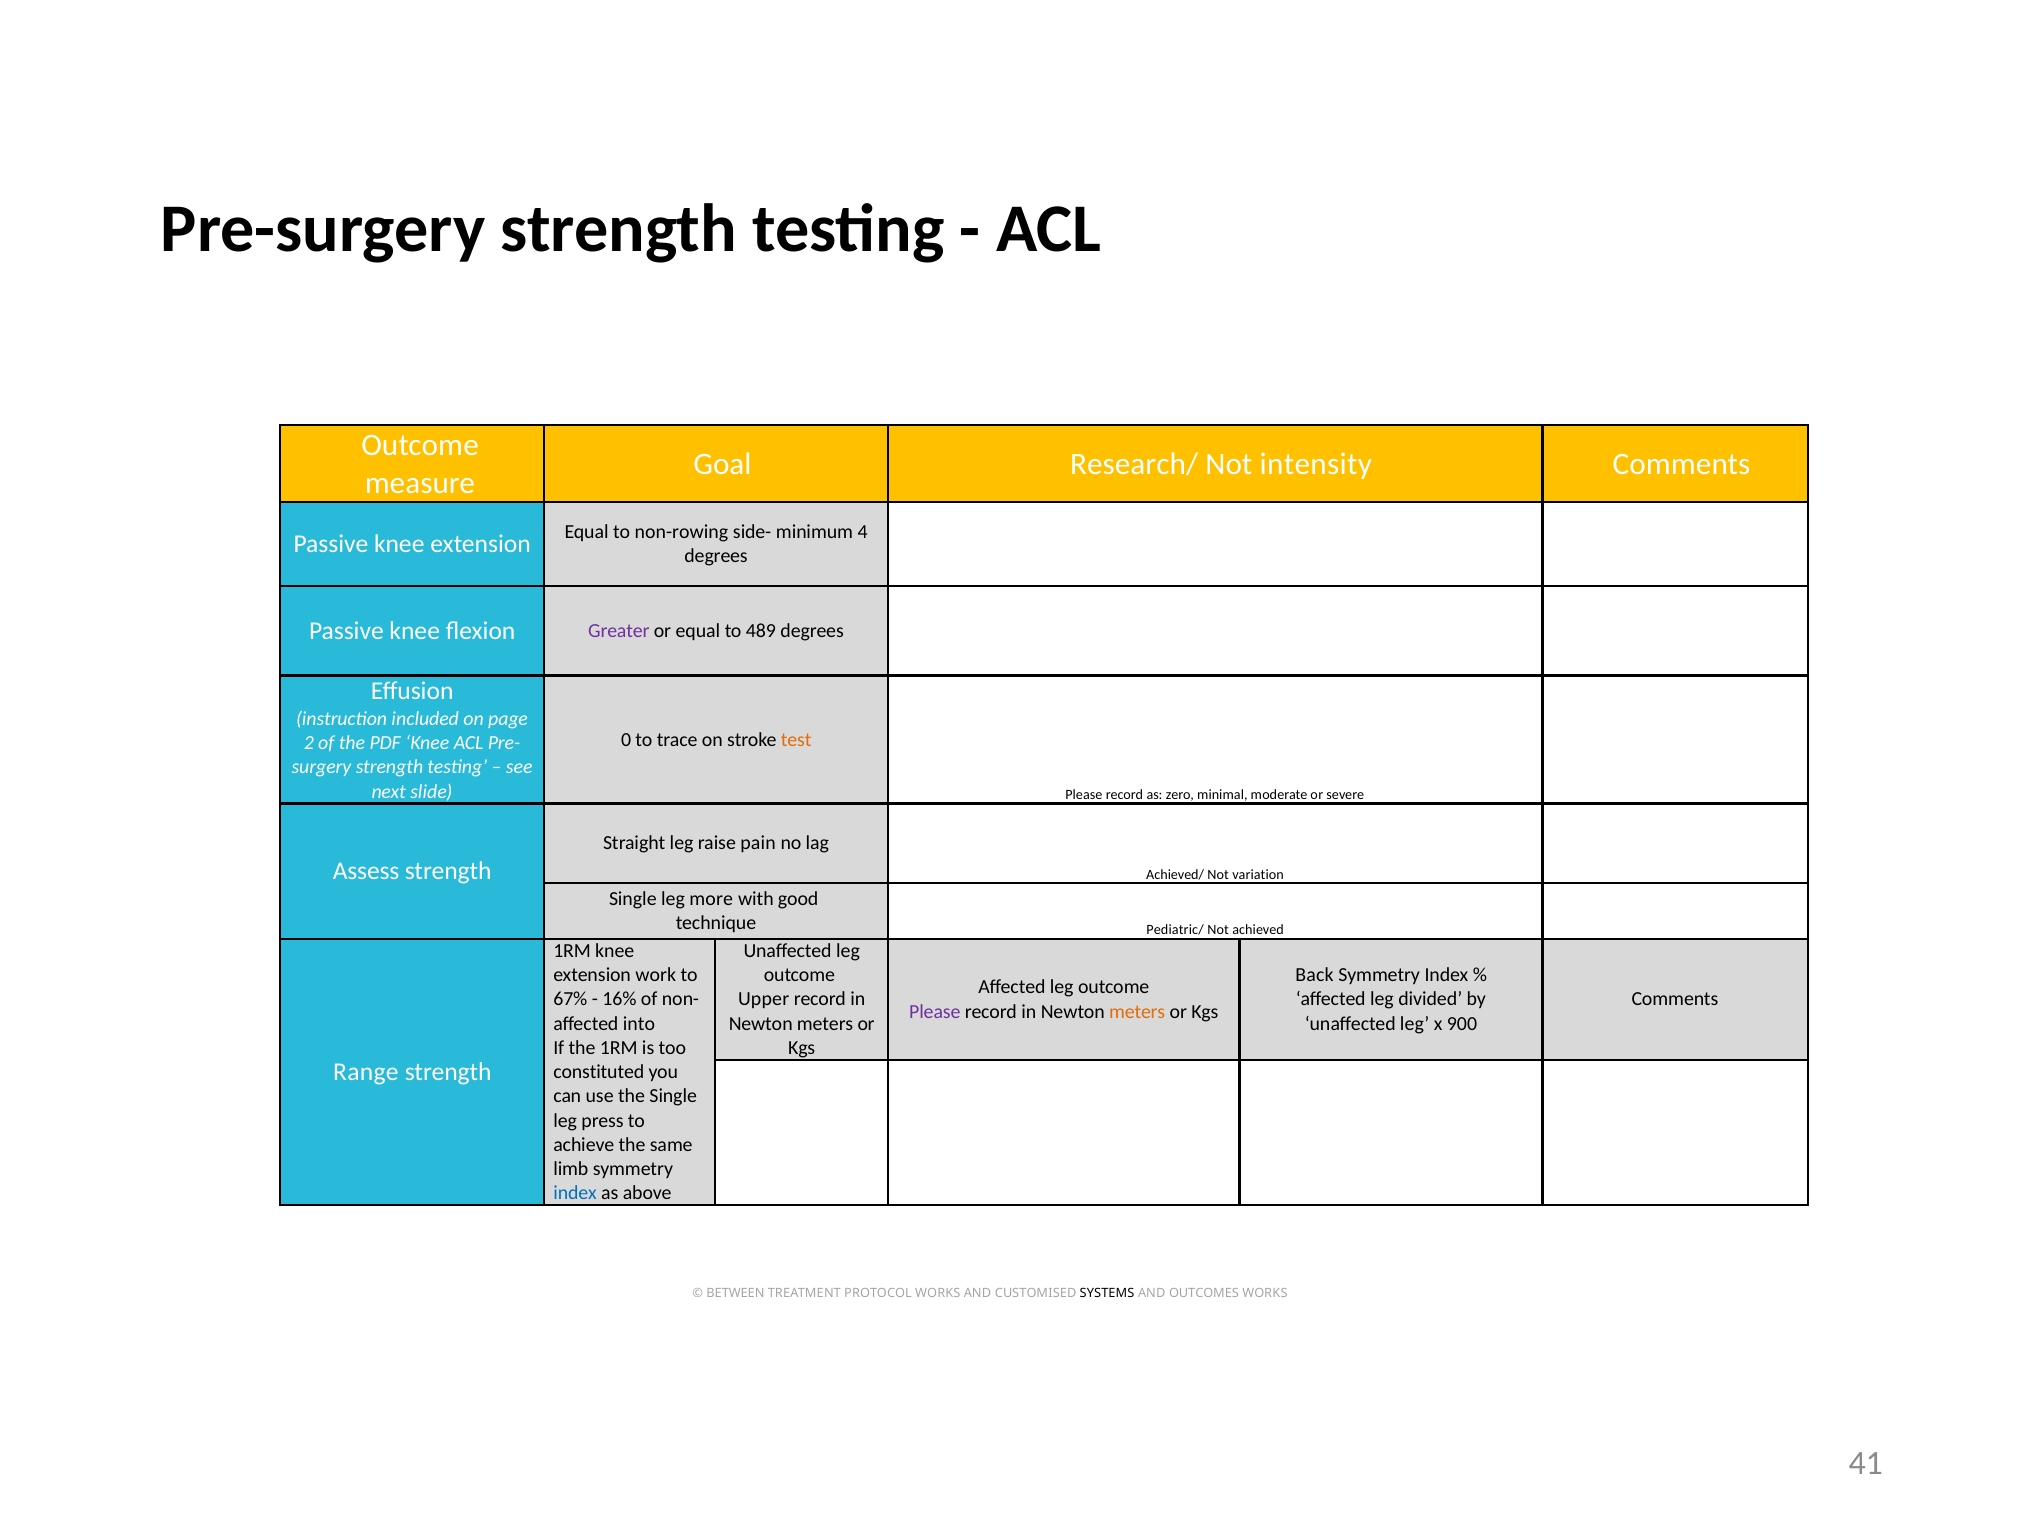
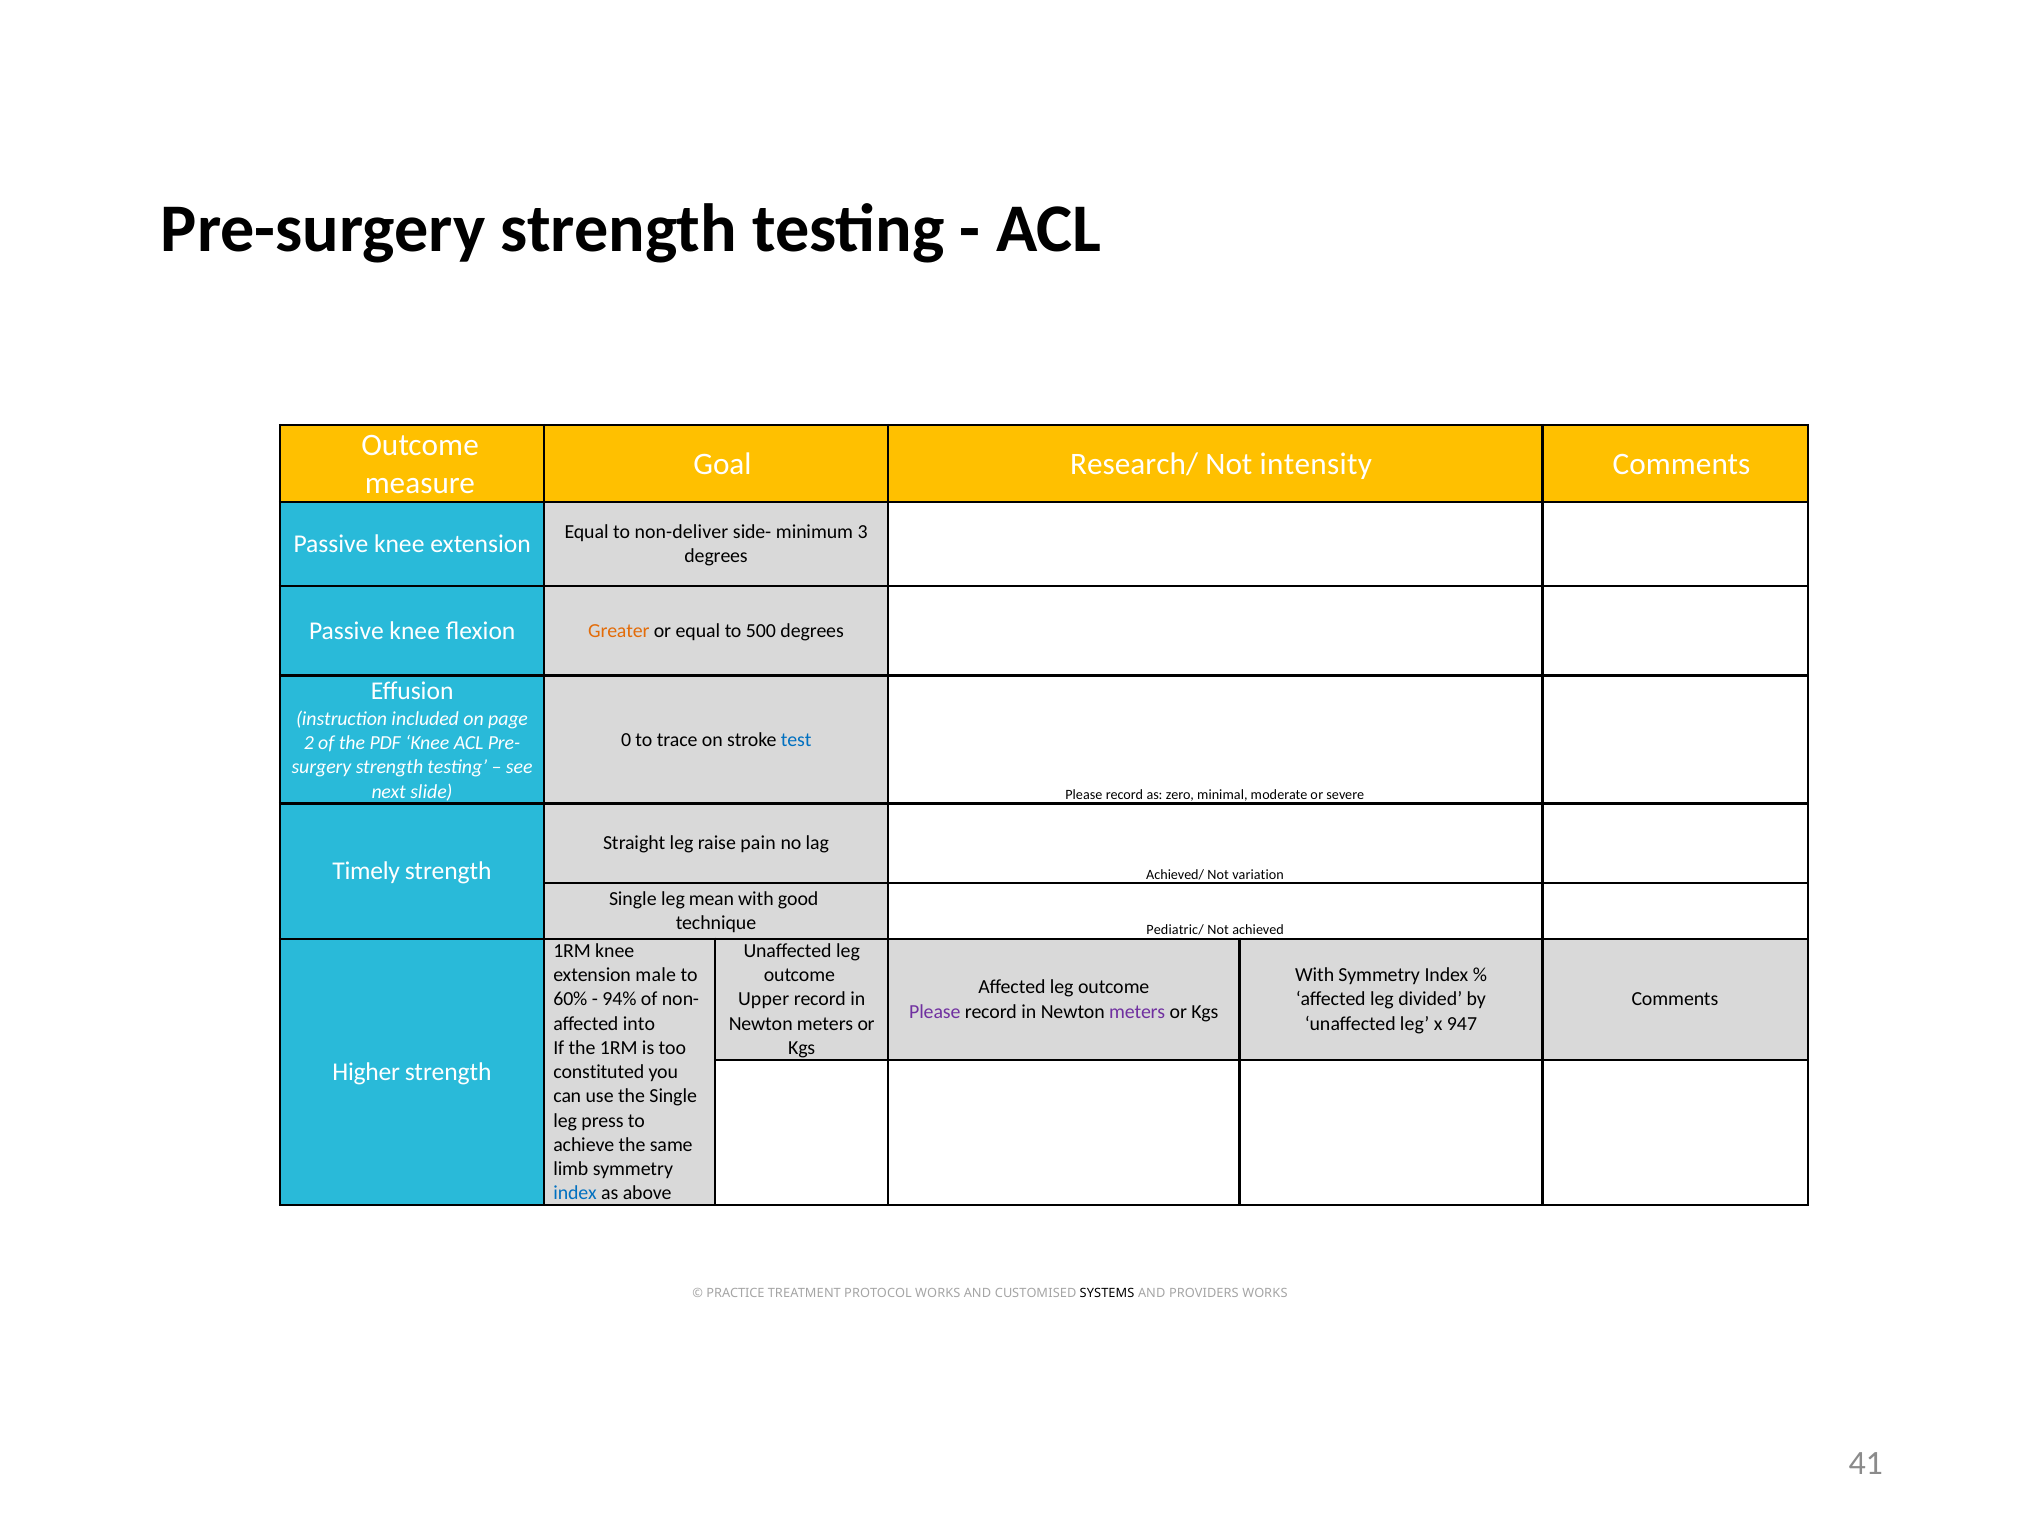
non-rowing: non-rowing -> non-deliver
4: 4 -> 3
Greater colour: purple -> orange
489: 489 -> 500
test colour: orange -> blue
Assess: Assess -> Timely
more: more -> mean
work: work -> male
Back at (1315, 975): Back -> With
67%: 67% -> 60%
16%: 16% -> 94%
meters at (1137, 1011) colour: orange -> purple
900: 900 -> 947
Range: Range -> Higher
BETWEEN: BETWEEN -> PRACTICE
OUTCOMES: OUTCOMES -> PROVIDERS
